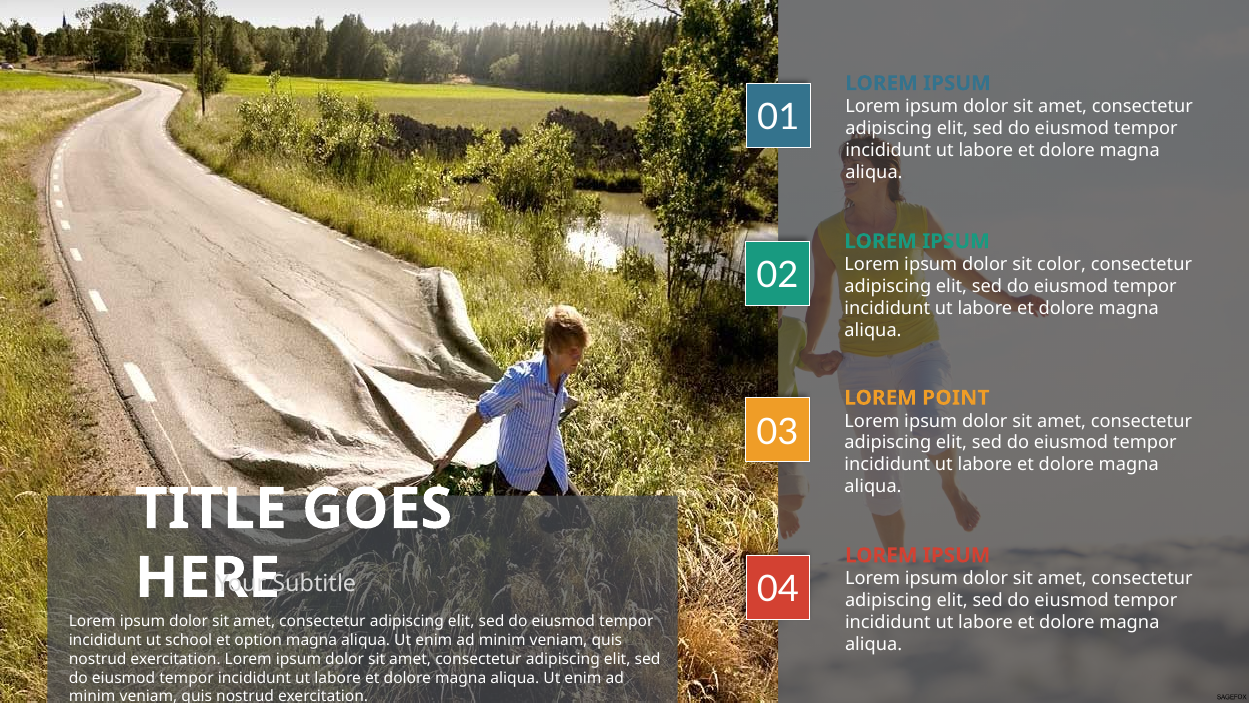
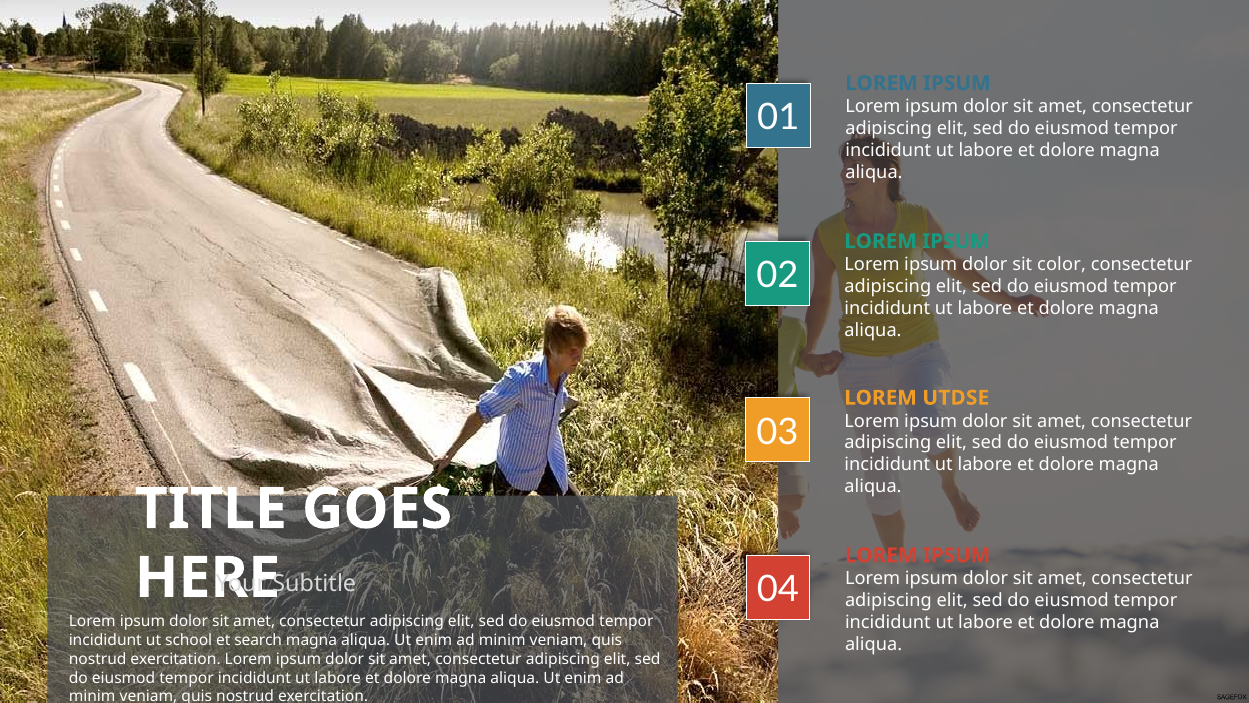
POINT: POINT -> UTDSE
option: option -> search
